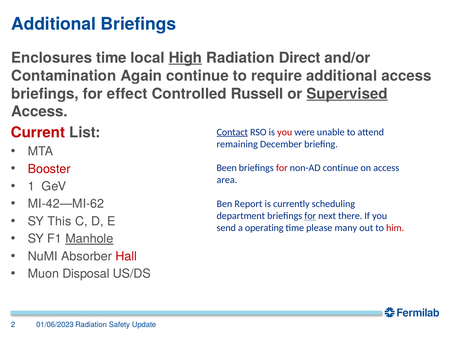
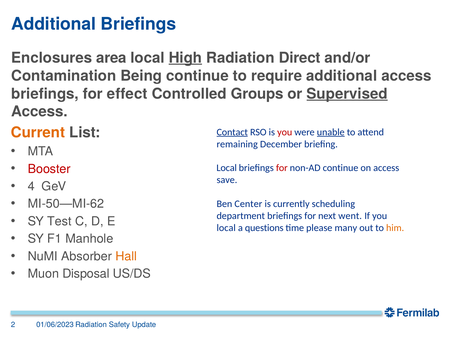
Enclosures time: time -> area
Again: Again -> Being
Russell: Russell -> Groups
Current colour: red -> orange
unable underline: none -> present
Been at (227, 168): Been -> Local
area: area -> save
1: 1 -> 4
MI-42—MI-62: MI-42—MI-62 -> MI-50—MI-62
Report: Report -> Center
for at (310, 216) underline: present -> none
there: there -> went
This: This -> Test
send at (226, 228): send -> local
operating: operating -> questions
him colour: red -> orange
Manhole underline: present -> none
Hall colour: red -> orange
